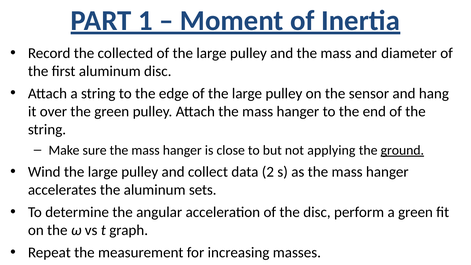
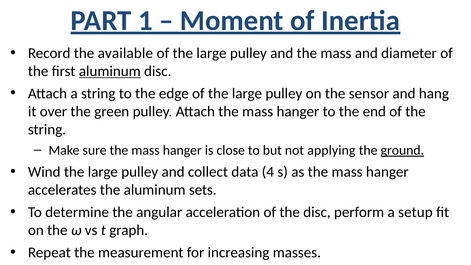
collected: collected -> available
aluminum at (110, 71) underline: none -> present
2: 2 -> 4
a green: green -> setup
